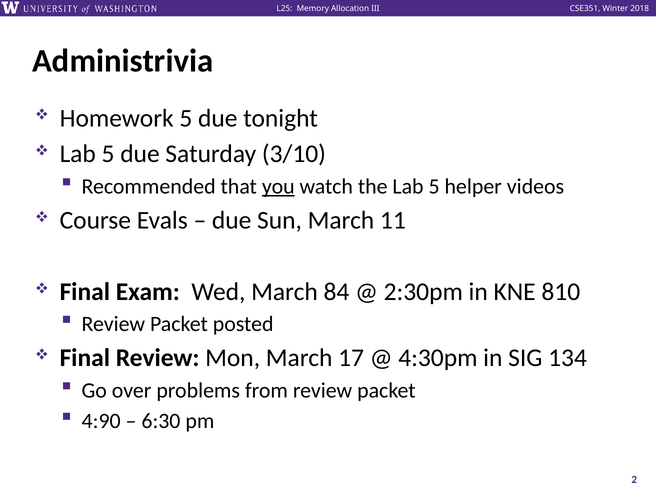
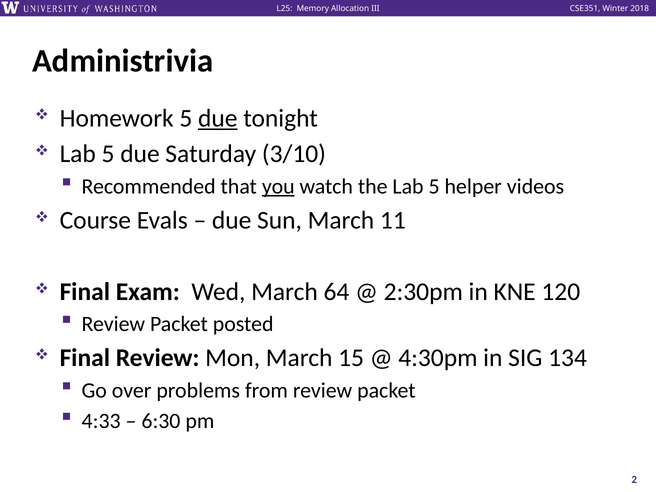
due at (218, 118) underline: none -> present
84: 84 -> 64
810: 810 -> 120
17: 17 -> 15
4:90: 4:90 -> 4:33
